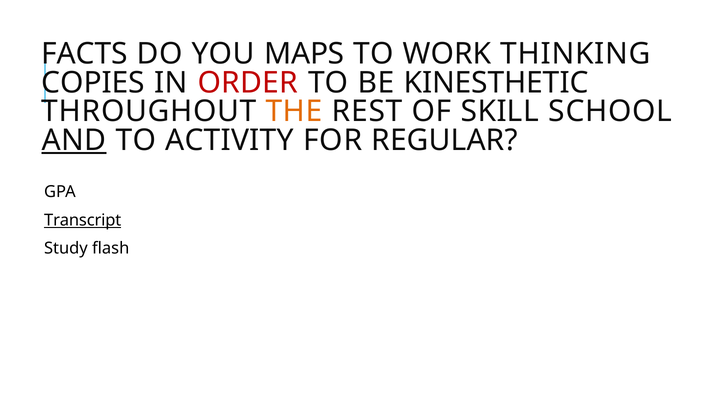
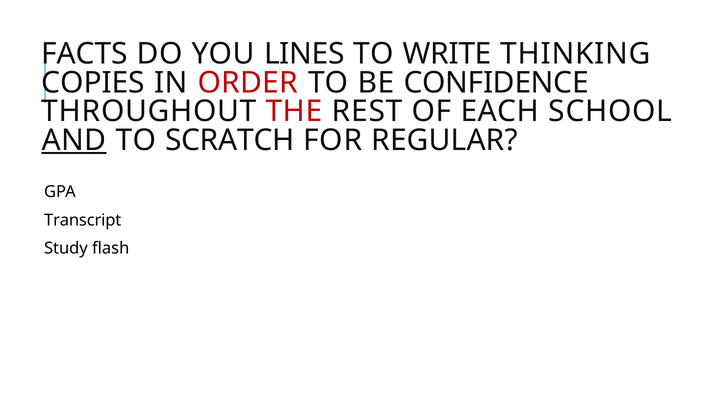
MAPS: MAPS -> LINES
WORK: WORK -> WRITE
KINESTHETIC: KINESTHETIC -> CONFIDENCE
THE colour: orange -> red
SKILL: SKILL -> EACH
ACTIVITY: ACTIVITY -> SCRATCH
Transcript underline: present -> none
